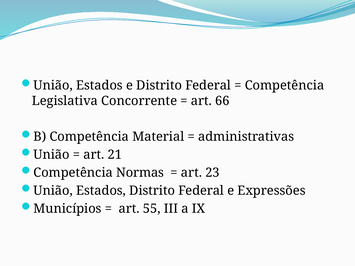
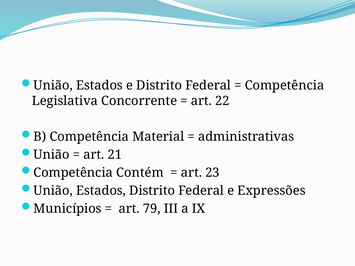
66: 66 -> 22
Normas: Normas -> Contém
55: 55 -> 79
